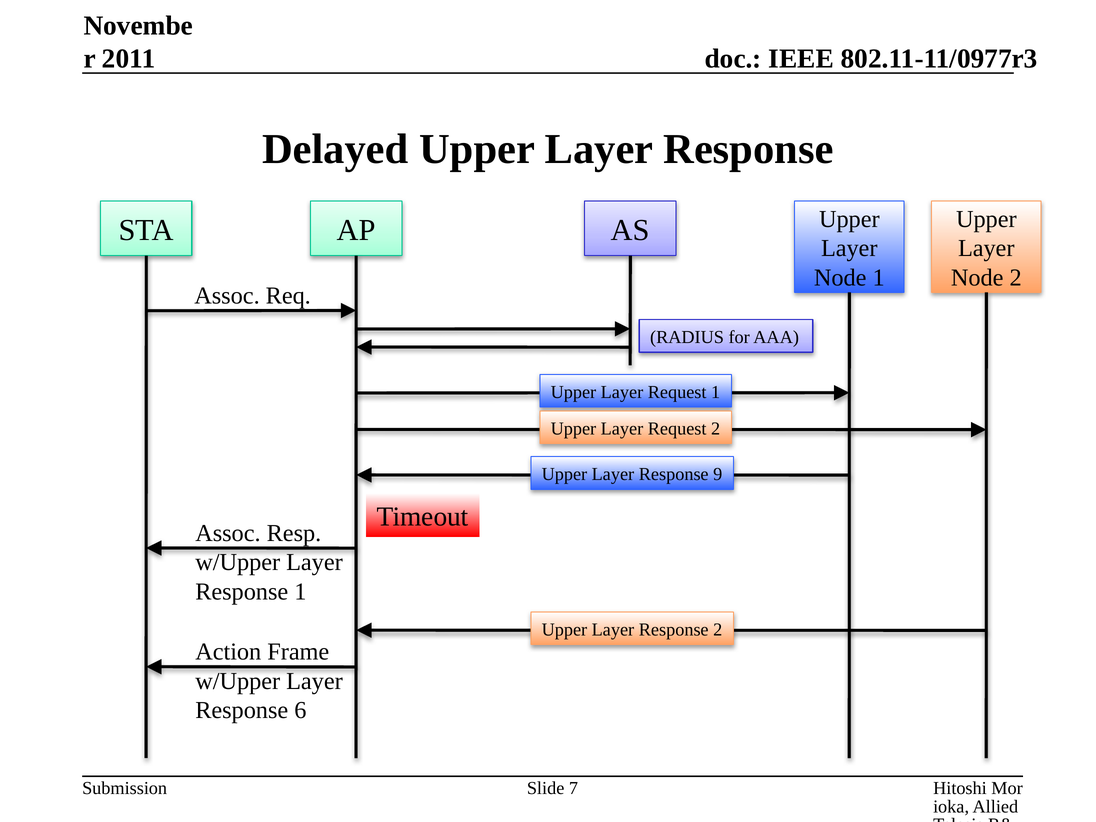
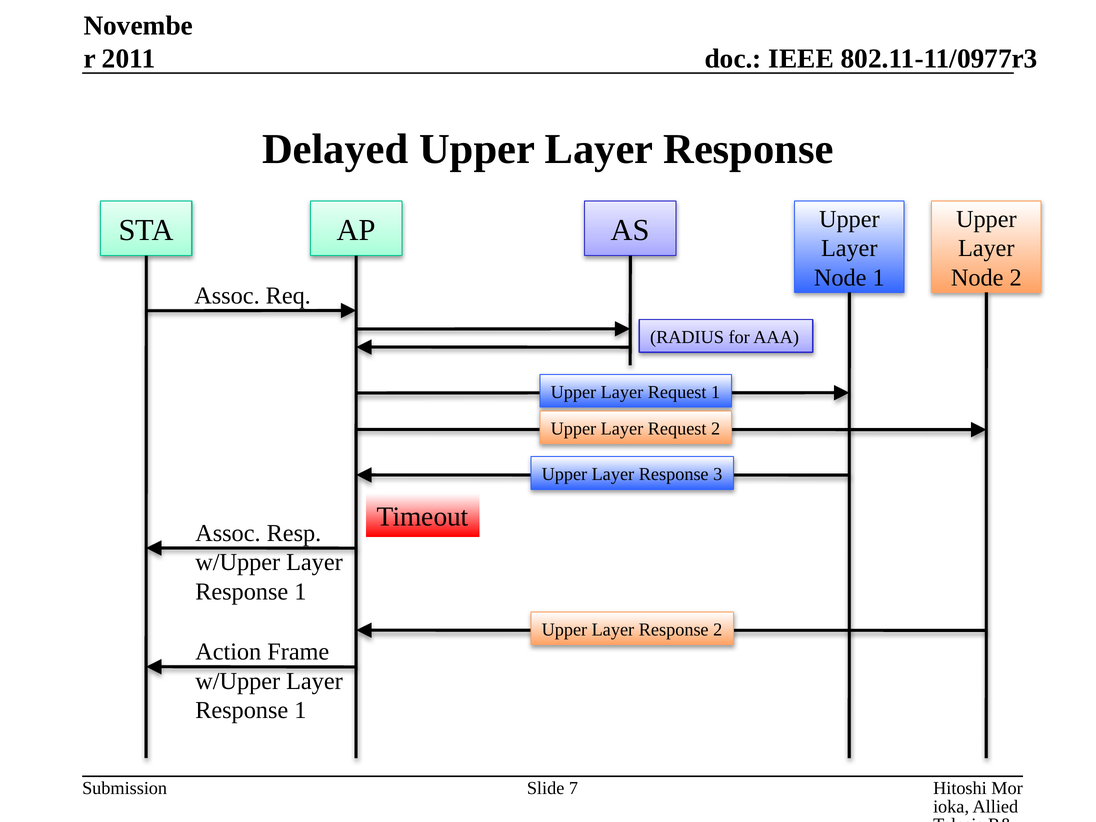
9: 9 -> 3
6 at (300, 710): 6 -> 1
